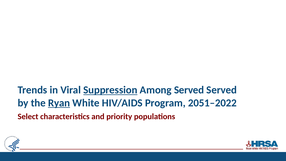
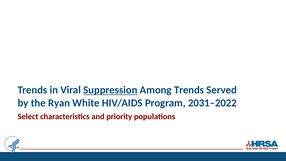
Among Served: Served -> Trends
Ryan underline: present -> none
2051–2022: 2051–2022 -> 2031–2022
